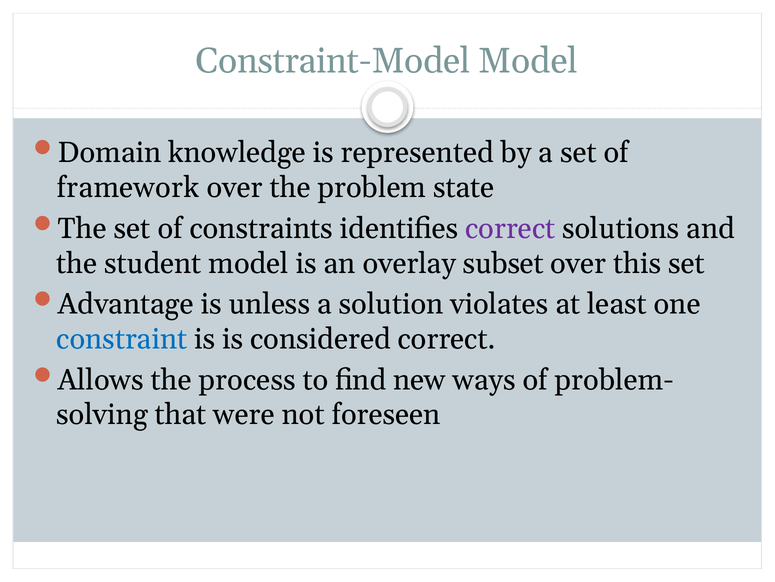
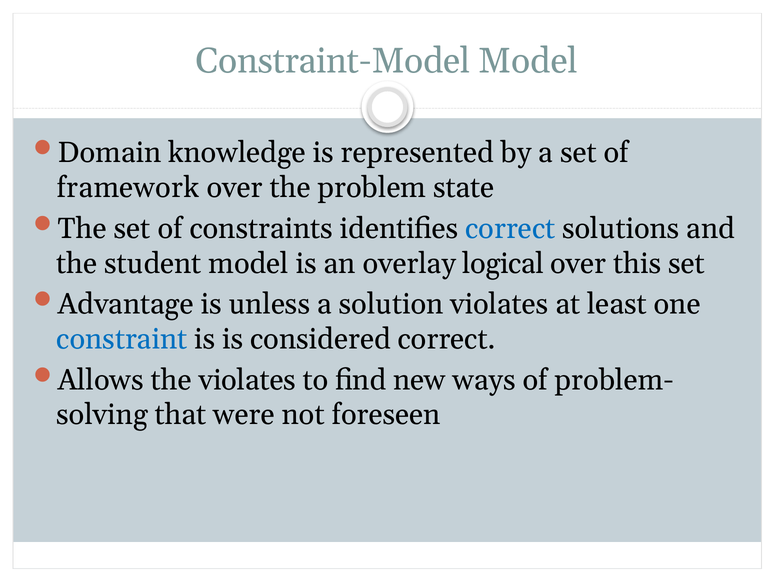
correct at (510, 228) colour: purple -> blue
subset: subset -> logical
the process: process -> violates
